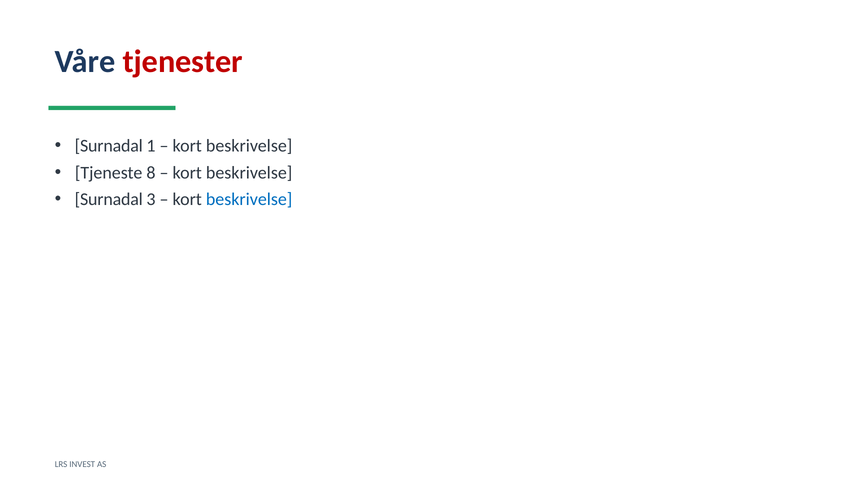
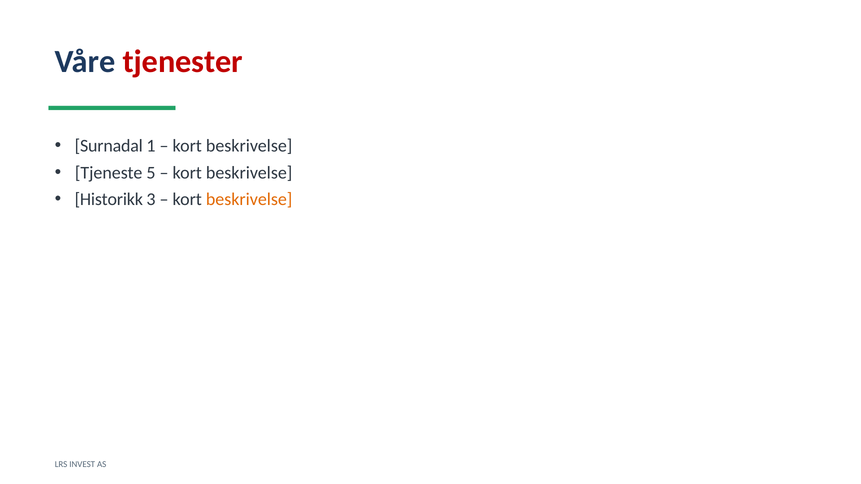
8: 8 -> 5
Surnadal at (109, 200): Surnadal -> Historikk
beskrivelse at (249, 200) colour: blue -> orange
